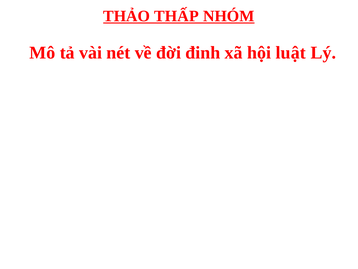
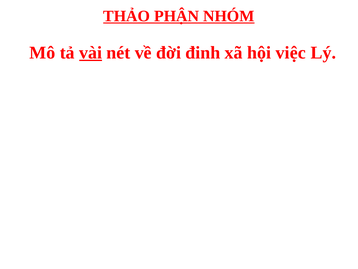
THẤP: THẤP -> PHẬN
vài underline: none -> present
luật: luật -> việc
